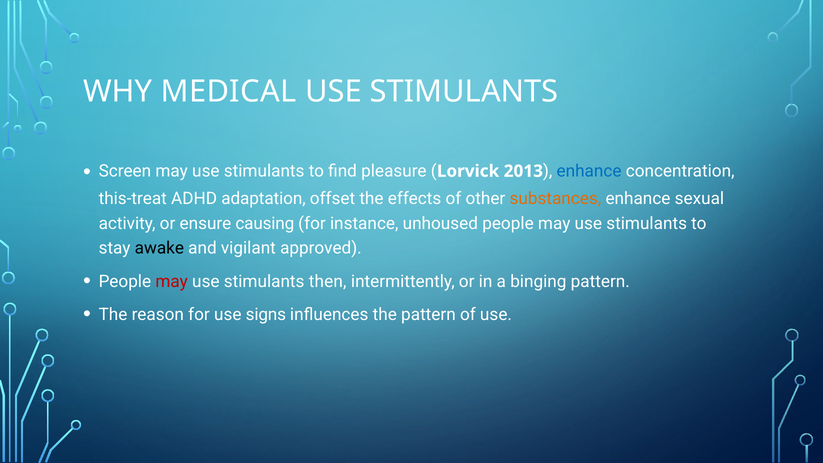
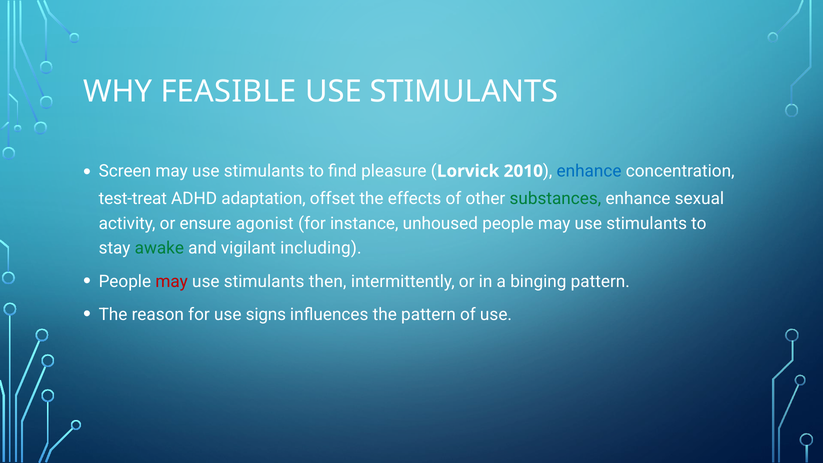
MEDICAL: MEDICAL -> FEASIBLE
2013: 2013 -> 2010
this-treat: this-treat -> test-treat
substances colour: orange -> green
causing: causing -> agonist
awake colour: black -> green
approved: approved -> including
